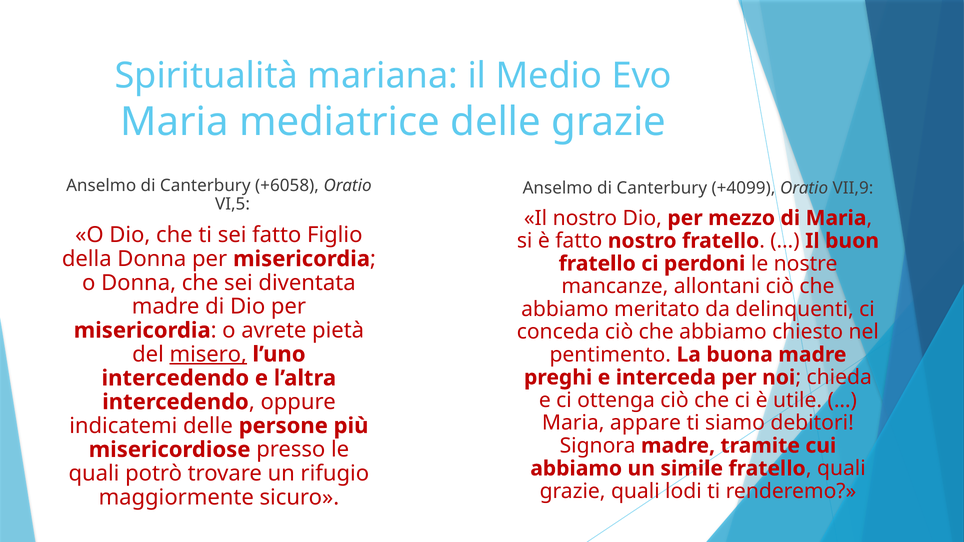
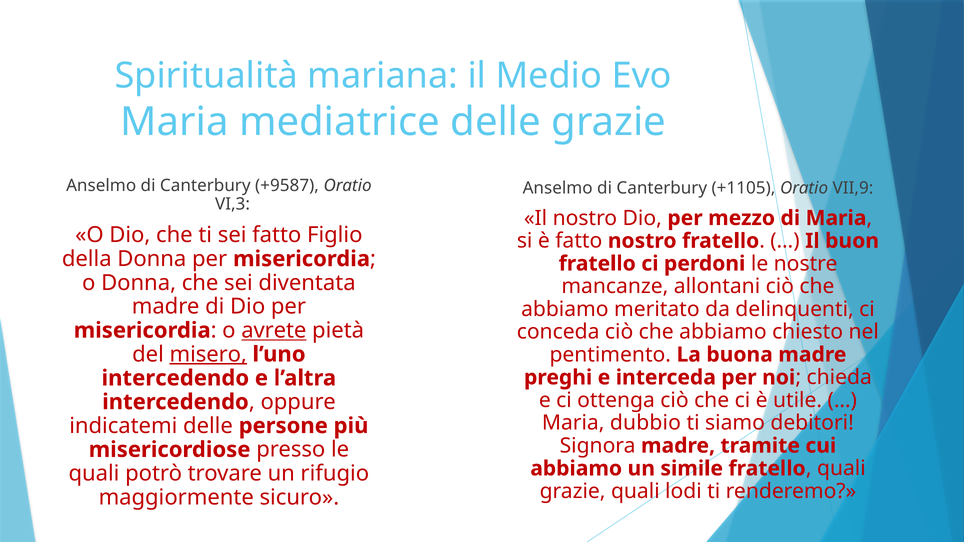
+6058: +6058 -> +9587
+4099: +4099 -> +1105
VI,5: VI,5 -> VI,3
avrete underline: none -> present
appare: appare -> dubbio
